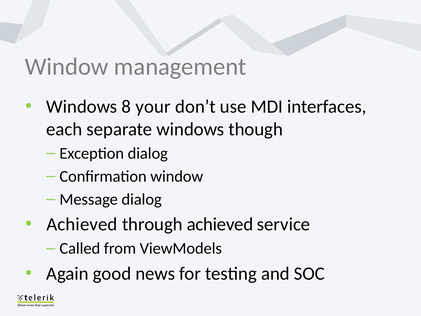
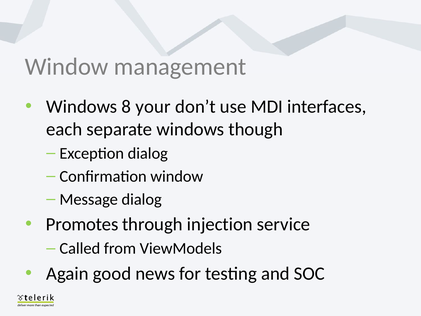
Achieved at (82, 224): Achieved -> Promotes
through achieved: achieved -> injection
